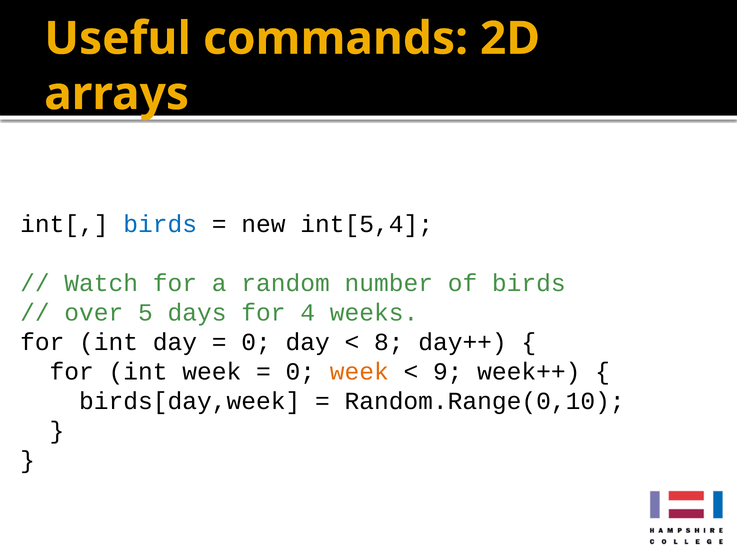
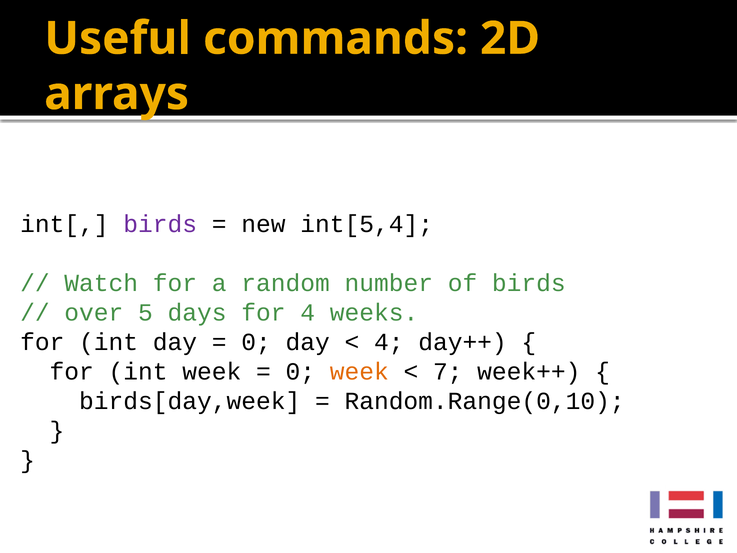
birds at (160, 224) colour: blue -> purple
8 at (389, 342): 8 -> 4
9: 9 -> 7
